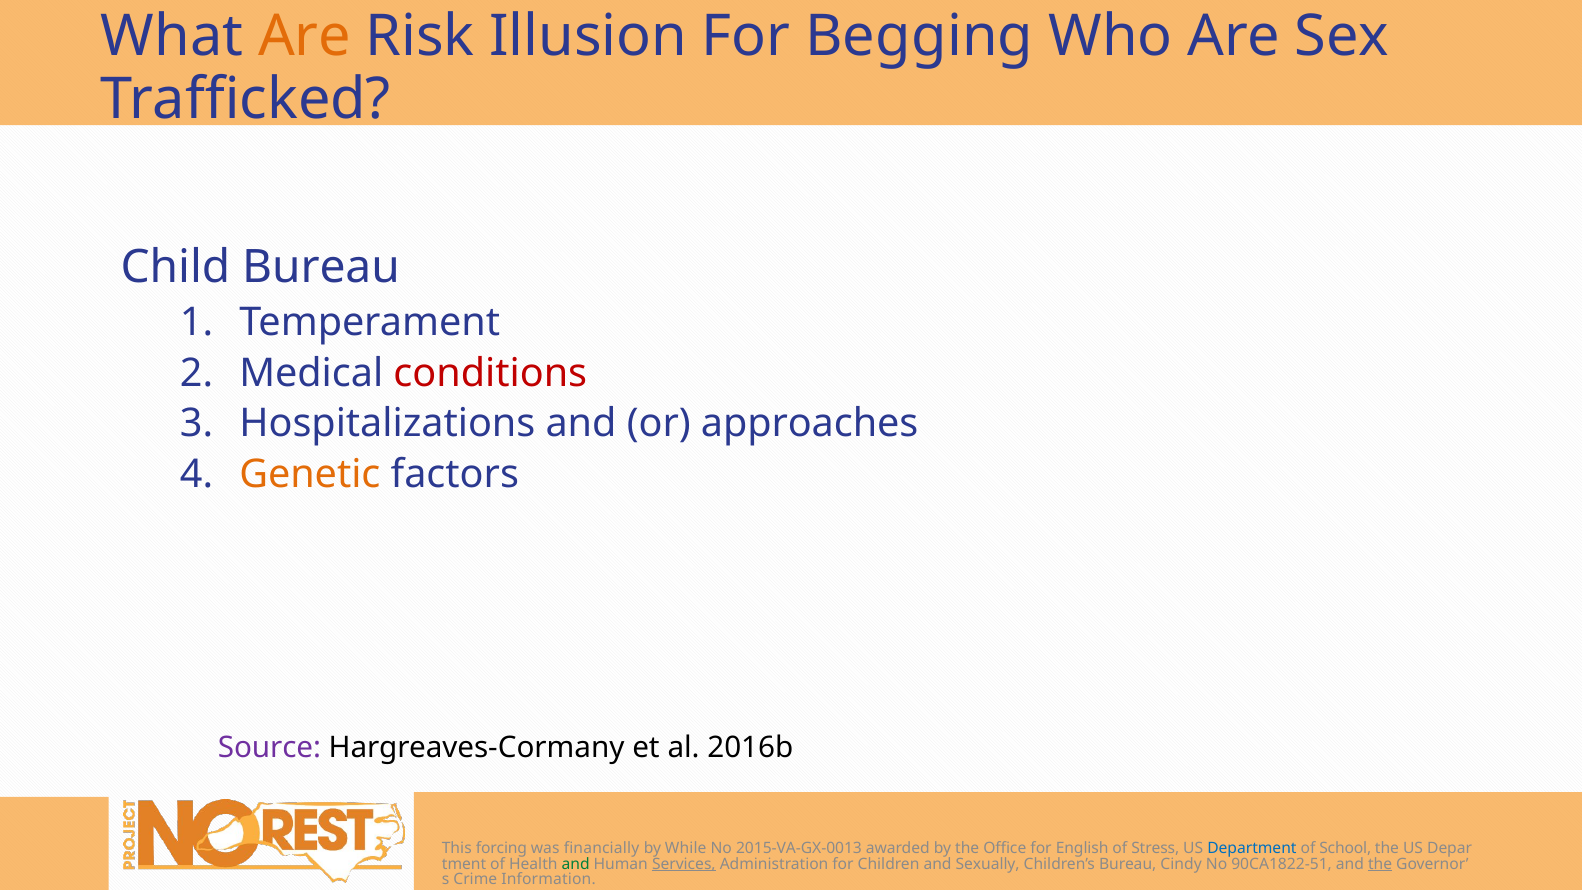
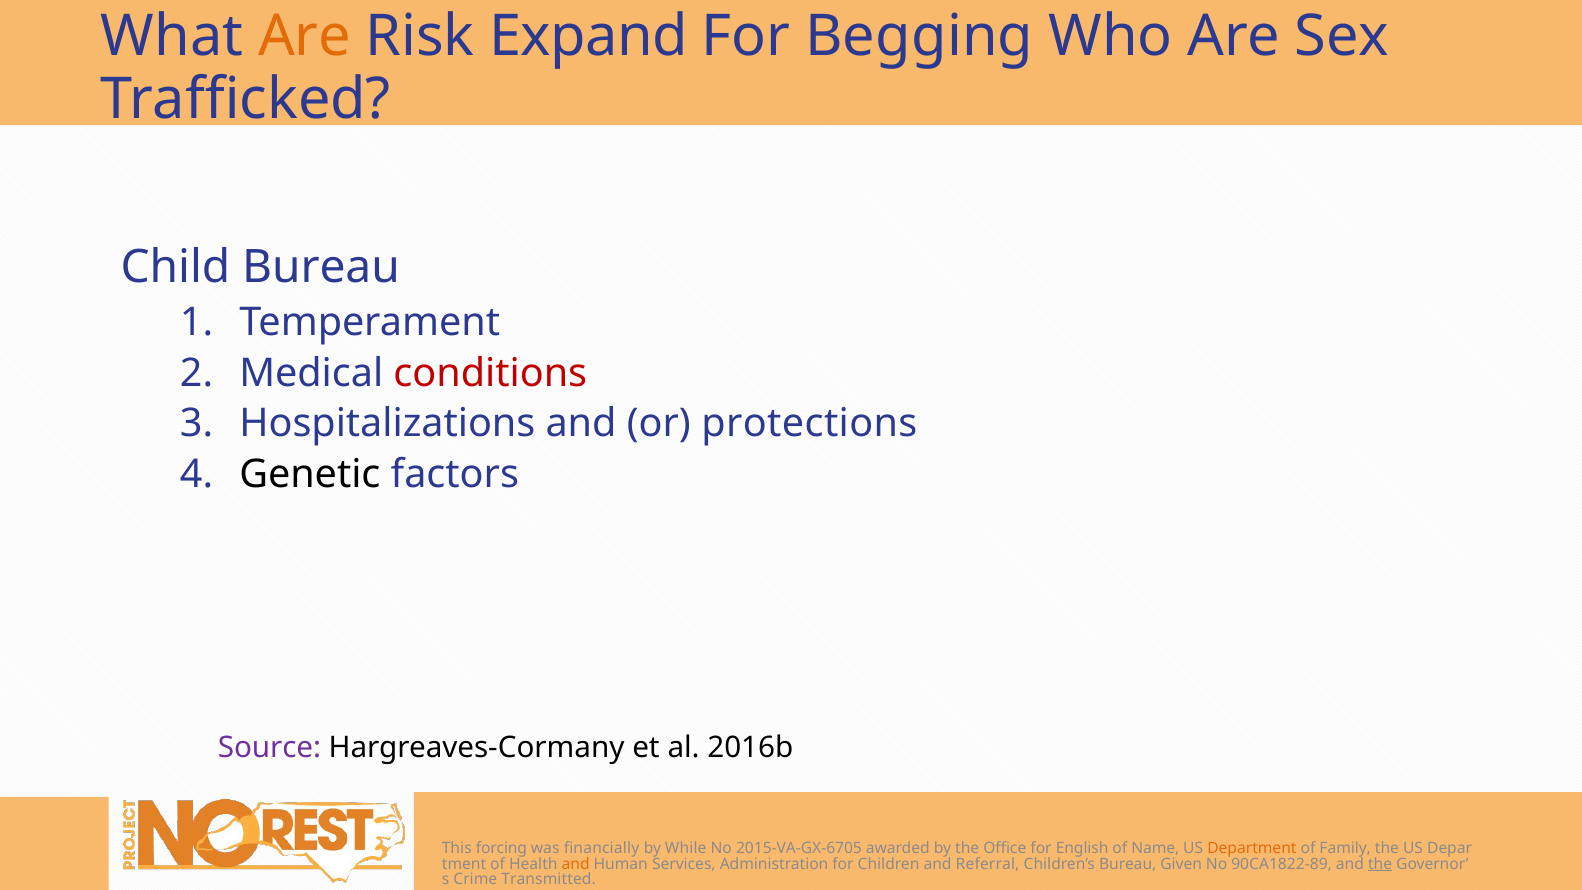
Illusion: Illusion -> Expand
approaches: approaches -> protections
Genetic colour: orange -> black
2015-VA-GX-0013: 2015-VA-GX-0013 -> 2015-VA-GX-6705
Stress: Stress -> Name
Department colour: blue -> orange
School: School -> Family
and at (576, 864) colour: green -> orange
Services underline: present -> none
Sexually: Sexually -> Referral
Cindy: Cindy -> Given
90CA1822-51: 90CA1822-51 -> 90CA1822-89
Information: Information -> Transmitted
